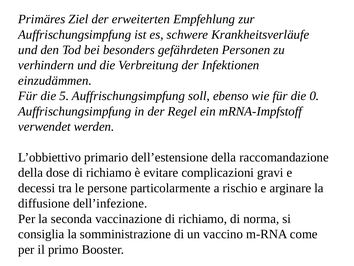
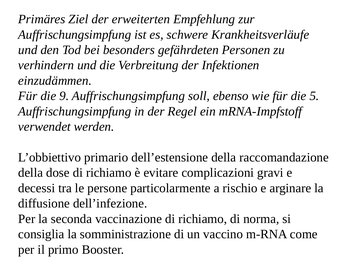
5: 5 -> 9
0: 0 -> 5
